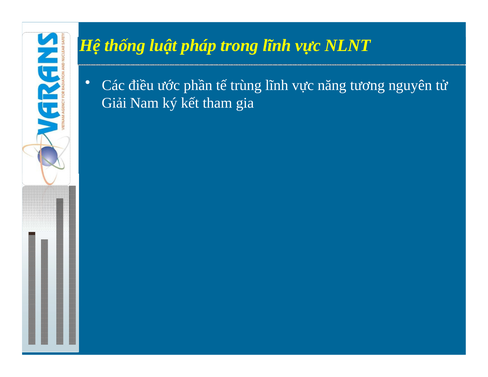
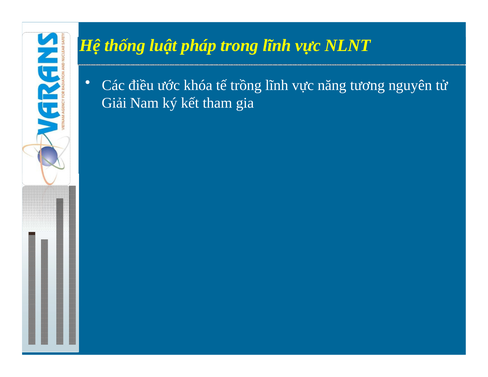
phần: phần -> khóa
trùng: trùng -> trồng
